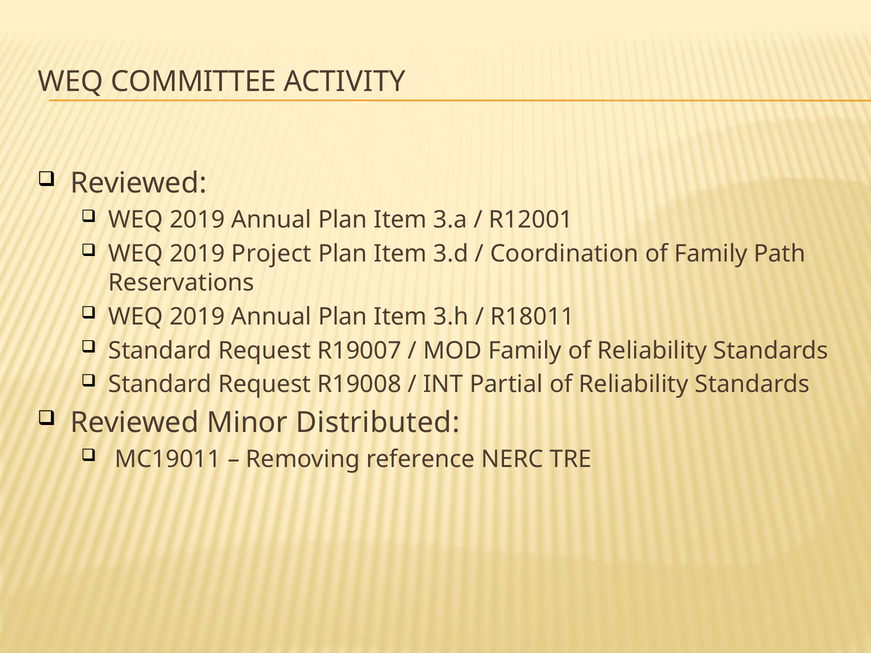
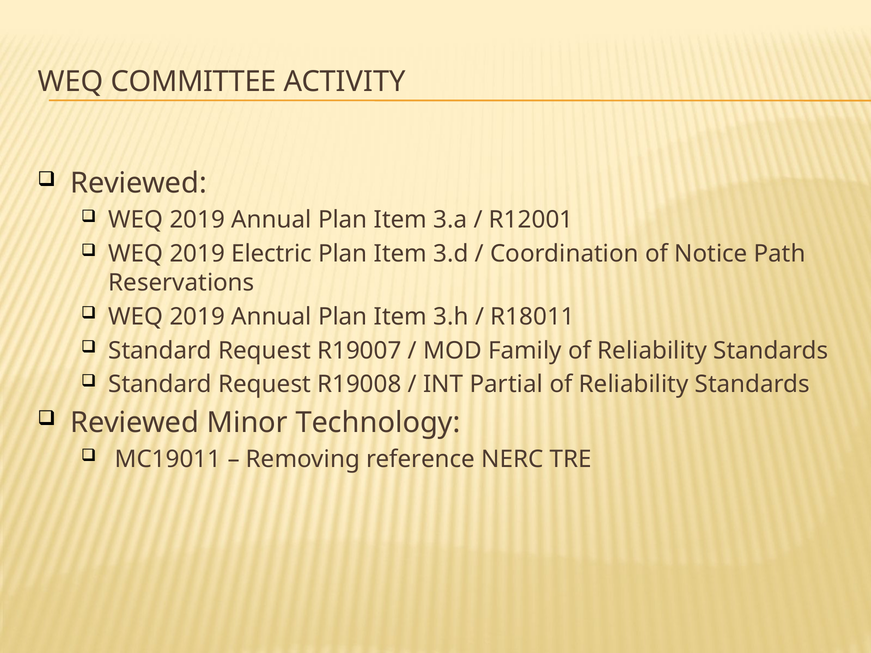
Project: Project -> Electric
of Family: Family -> Notice
Distributed: Distributed -> Technology
